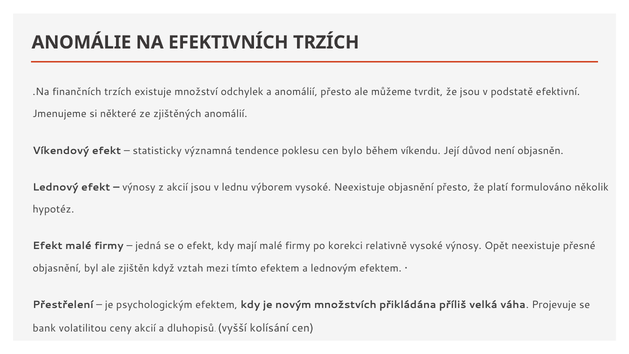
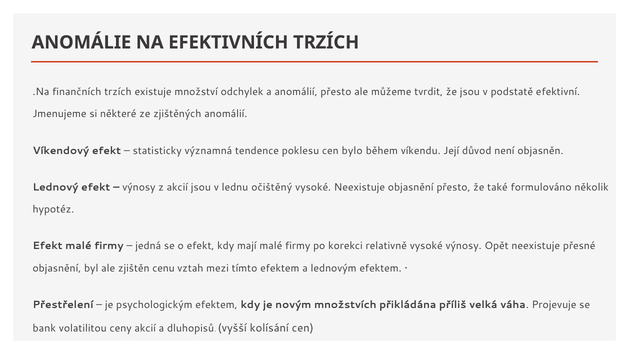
výborem: výborem -> očištěný
platí: platí -> také
když: když -> cenu
